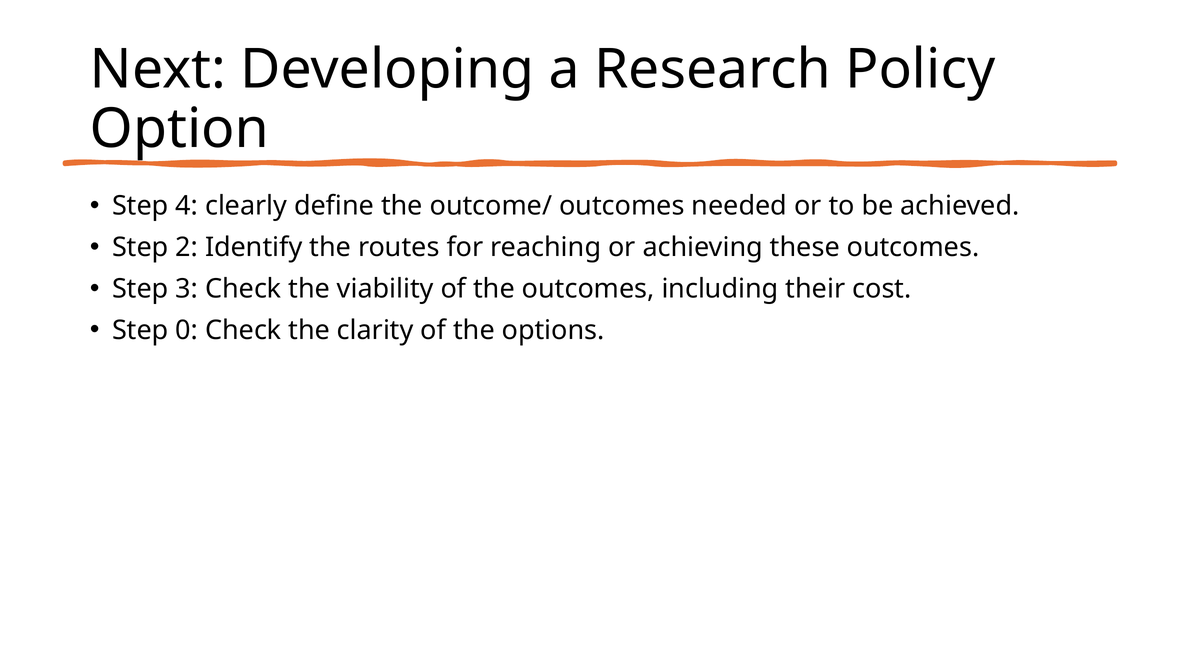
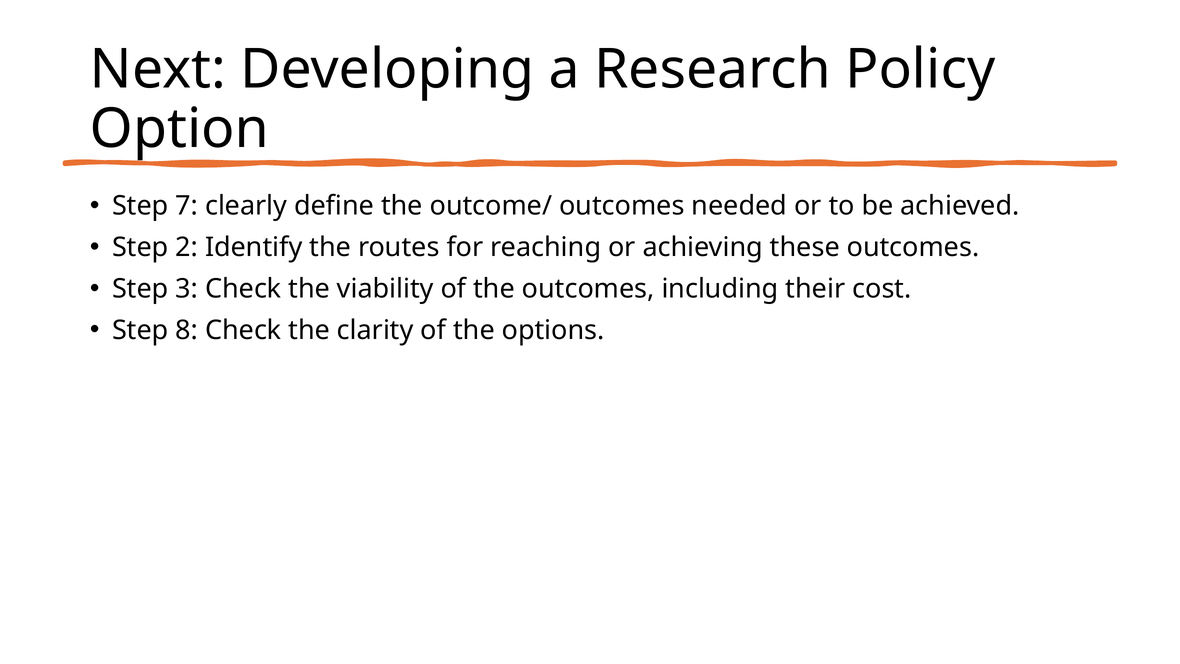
4: 4 -> 7
0: 0 -> 8
